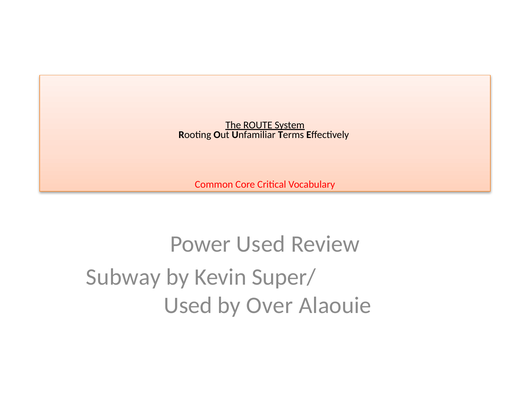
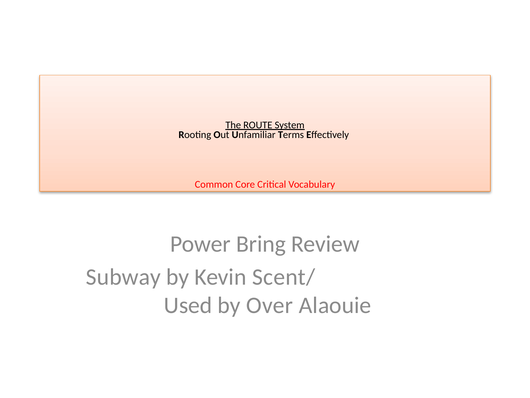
Power Used: Used -> Bring
Super/: Super/ -> Scent/
